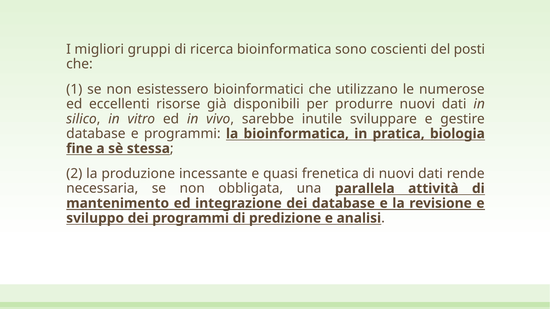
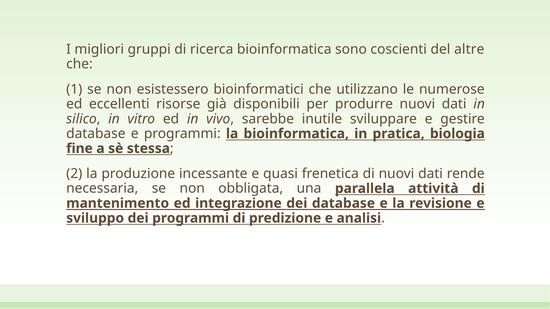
posti: posti -> altre
